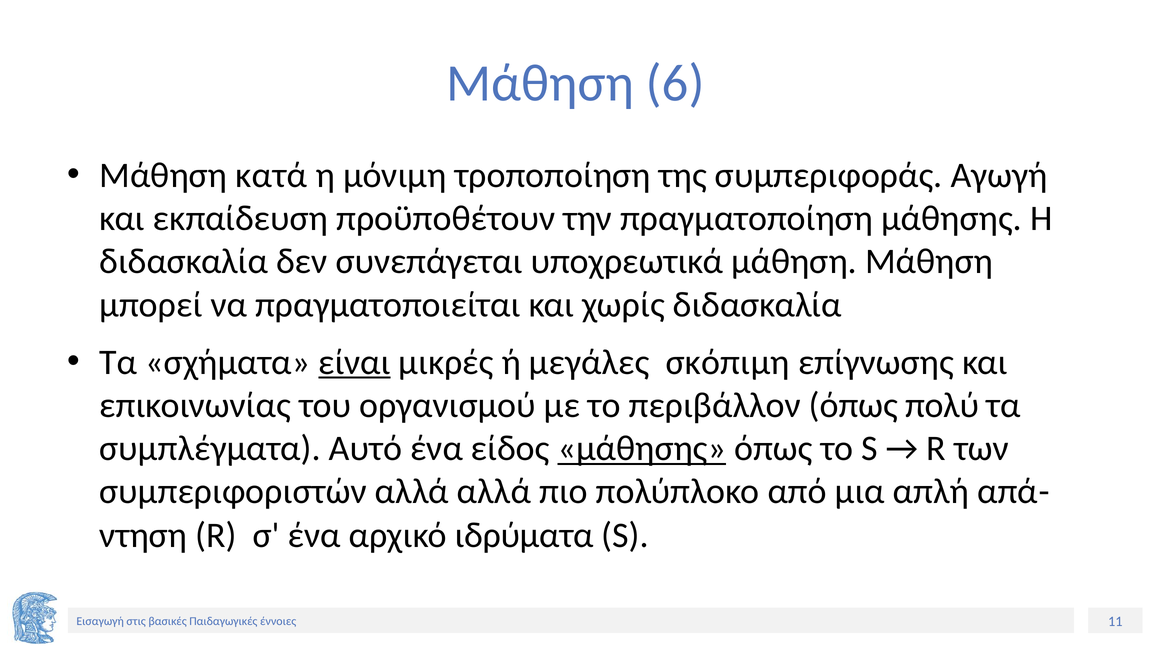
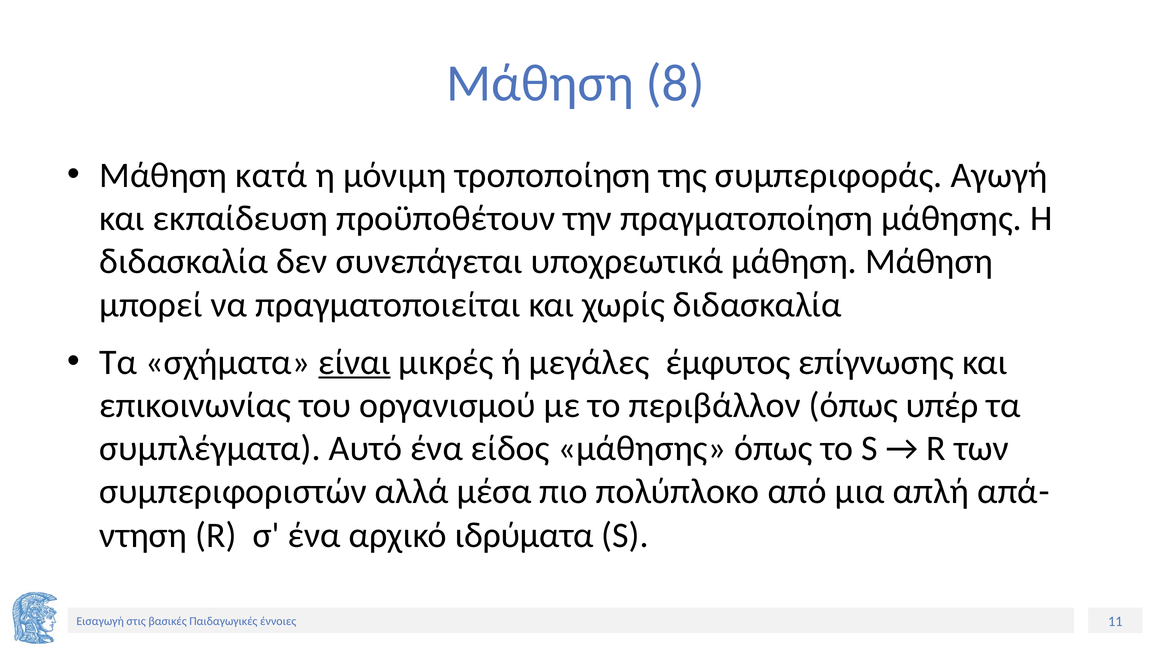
6: 6 -> 8
σκόπιμη: σκόπιμη -> έμφυτος
πολύ: πολύ -> υπέρ
μάθησης at (642, 449) underline: present -> none
αλλά αλλά: αλλά -> μέσα
